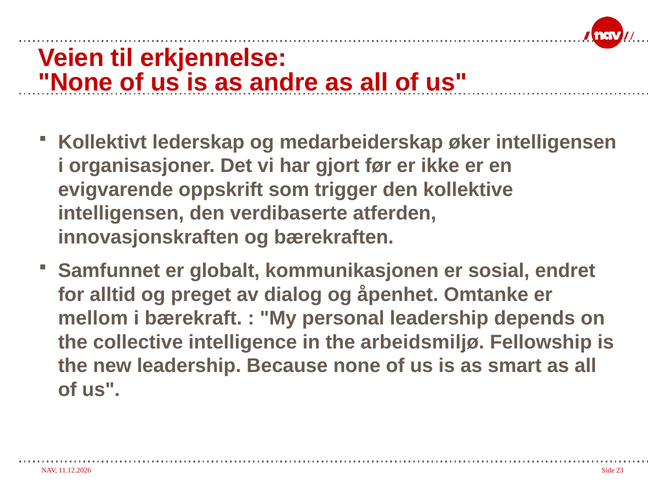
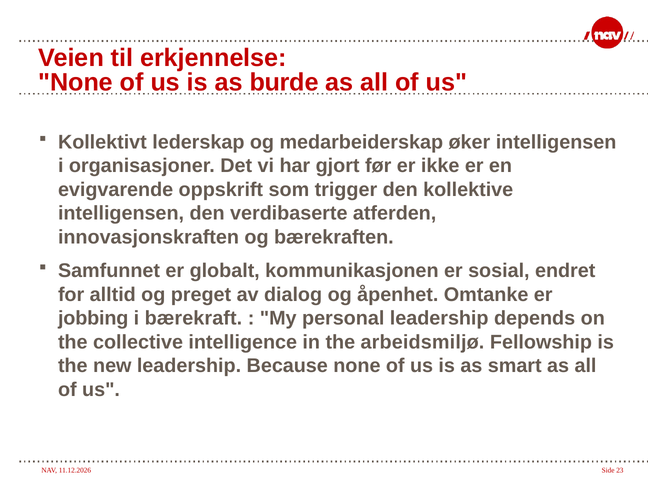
andre: andre -> burde
mellom: mellom -> jobbing
